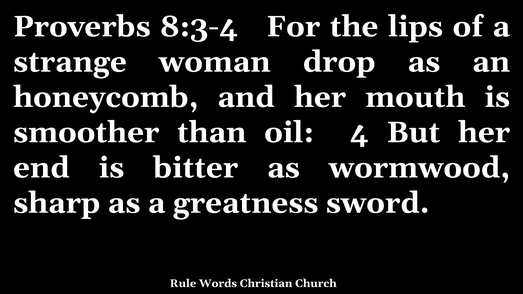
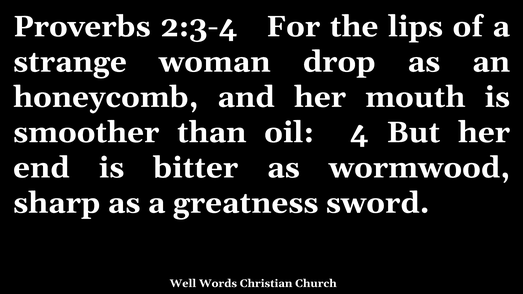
8:3-4: 8:3-4 -> 2:3-4
Rule: Rule -> Well
